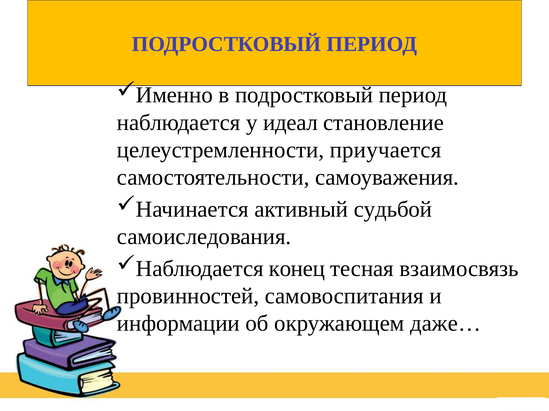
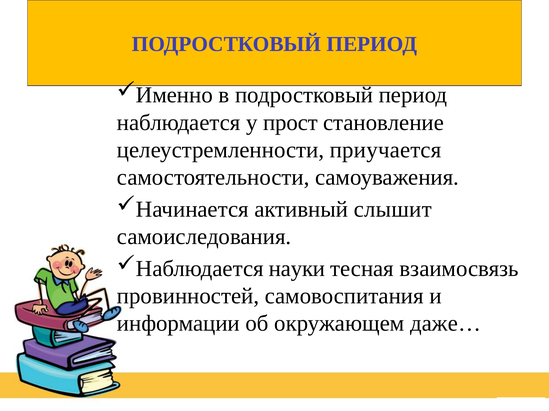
идеал: идеал -> прост
судьбой: судьбой -> слышит
конец: конец -> науки
